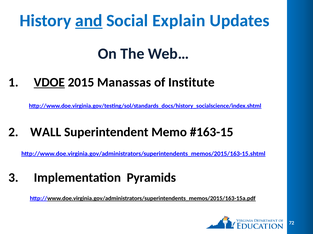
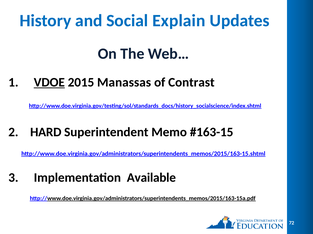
and underline: present -> none
Institute: Institute -> Contrast
WALL: WALL -> HARD
Pyramids: Pyramids -> Available
